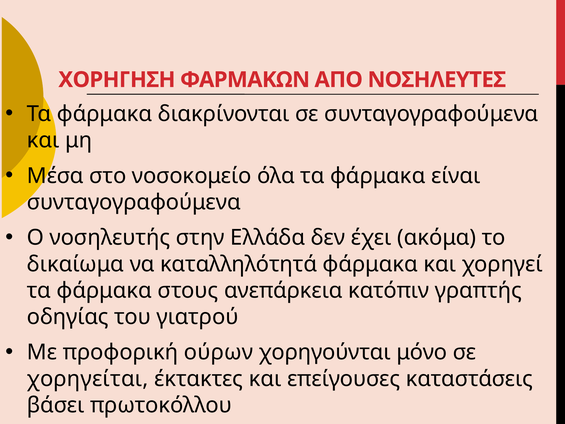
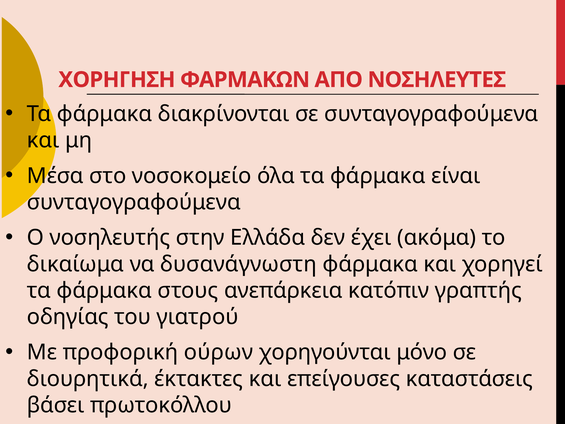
καταλληλότητά: καταλληλότητά -> δυσανάγνωστη
χορηγείται: χορηγείται -> διουρητικά
